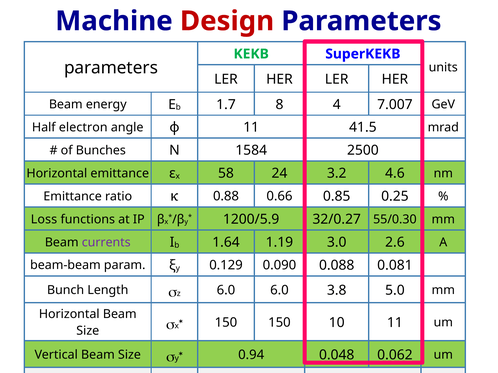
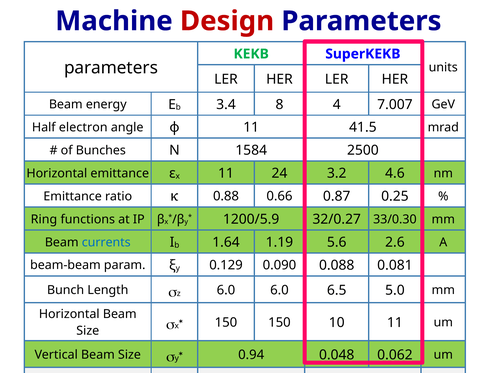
1.7: 1.7 -> 3.4
x 58: 58 -> 11
0.85: 0.85 -> 0.87
55/0.30: 55/0.30 -> 33/0.30
Loss: Loss -> Ring
currents colour: purple -> blue
3.0: 3.0 -> 5.6
3.8: 3.8 -> 6.5
